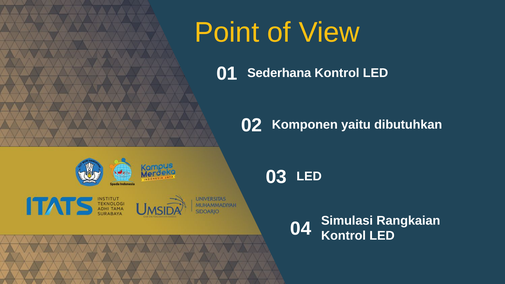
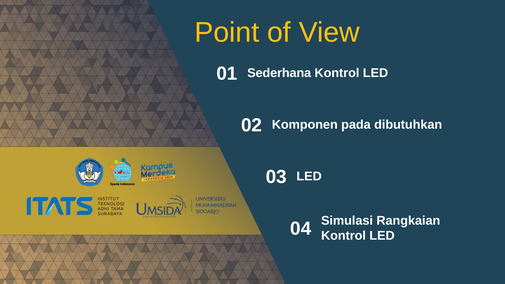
yaitu: yaitu -> pada
